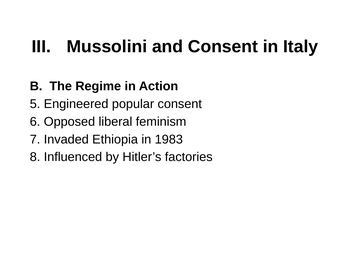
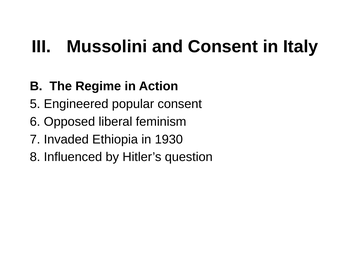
1983: 1983 -> 1930
factories: factories -> question
